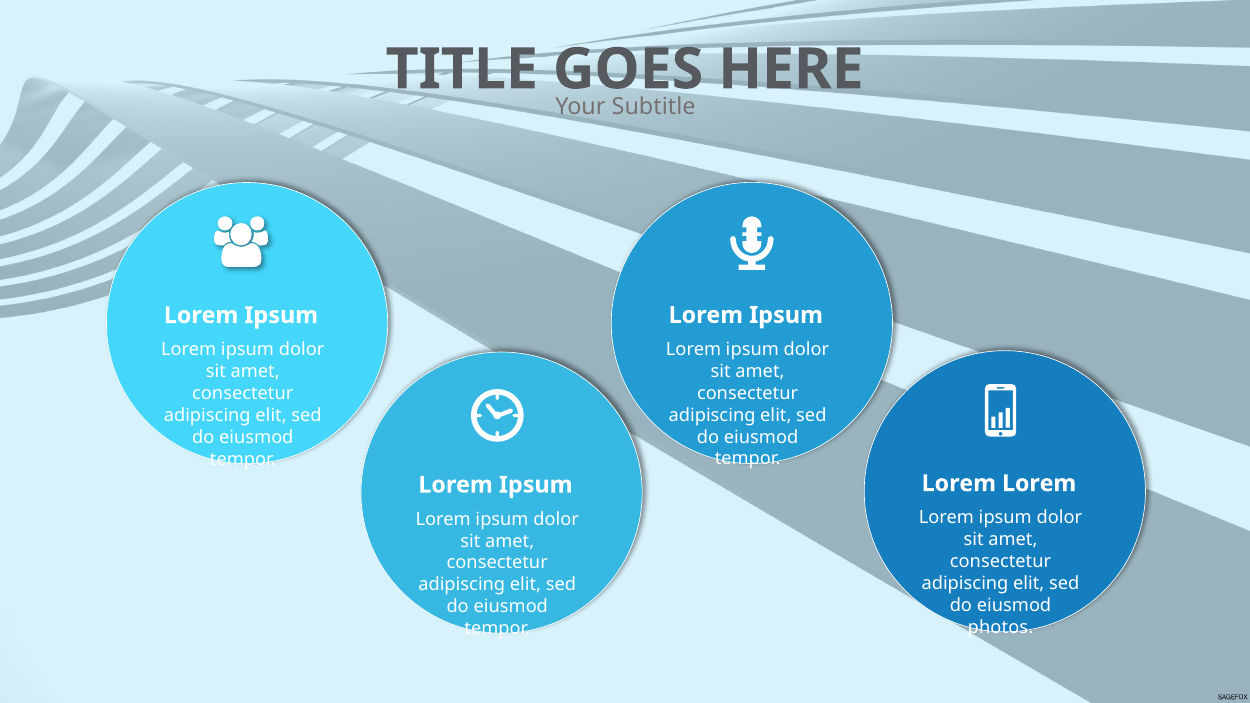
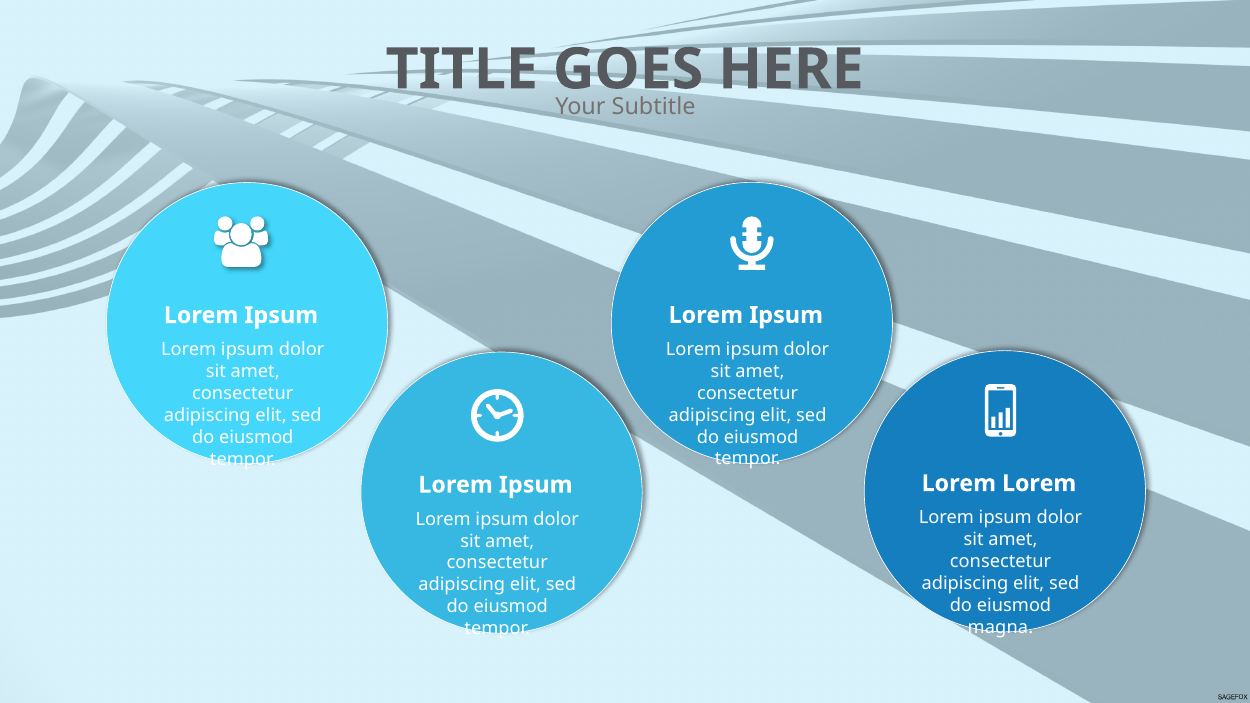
photos: photos -> magna
